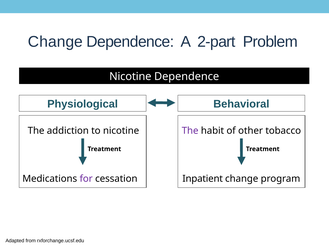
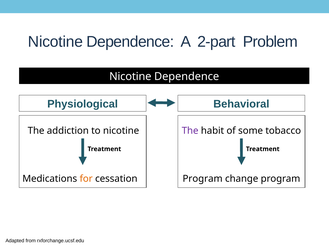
Change at (55, 42): Change -> Nicotine
other: other -> some
for colour: purple -> orange
Inpatient at (203, 179): Inpatient -> Program
